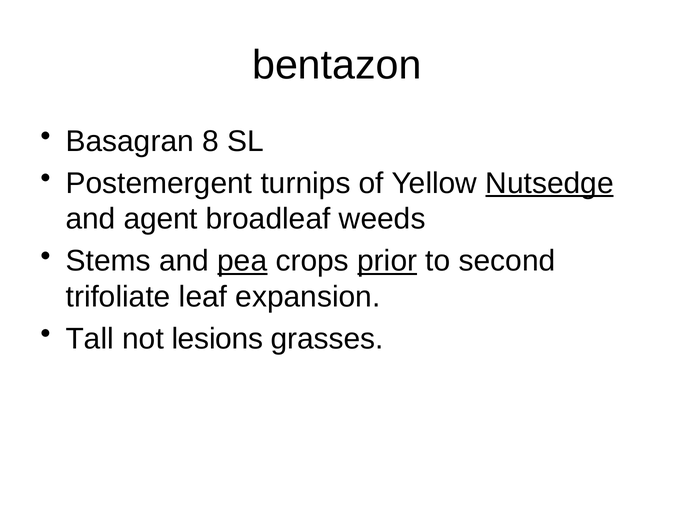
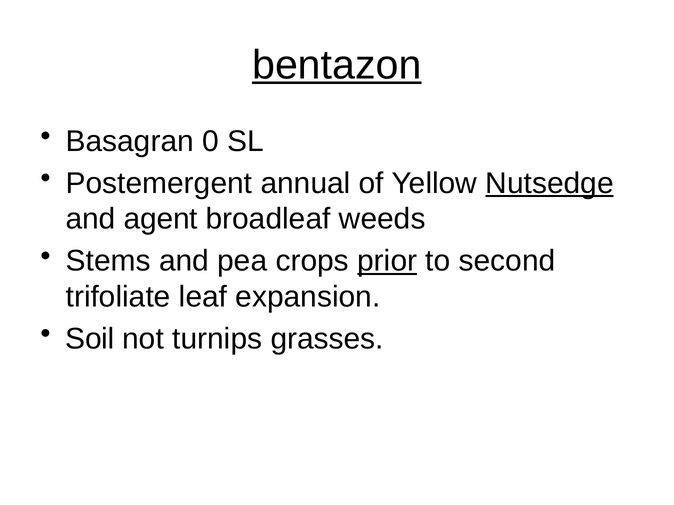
bentazon underline: none -> present
8: 8 -> 0
turnips: turnips -> annual
pea underline: present -> none
Tall: Tall -> Soil
lesions: lesions -> turnips
